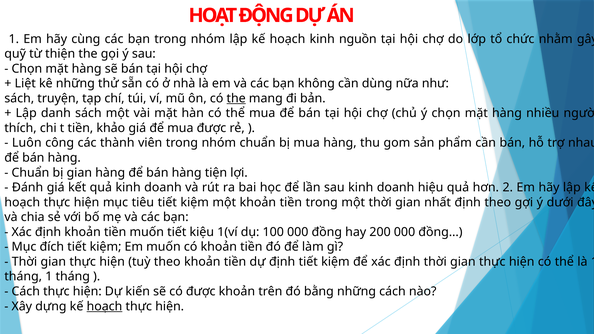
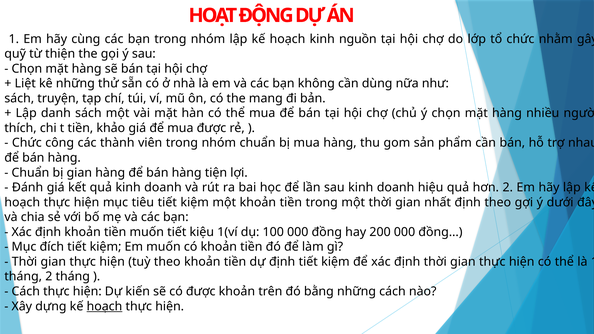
the at (236, 98) underline: present -> none
Luôn at (27, 143): Luôn -> Chức
tháng 1: 1 -> 2
